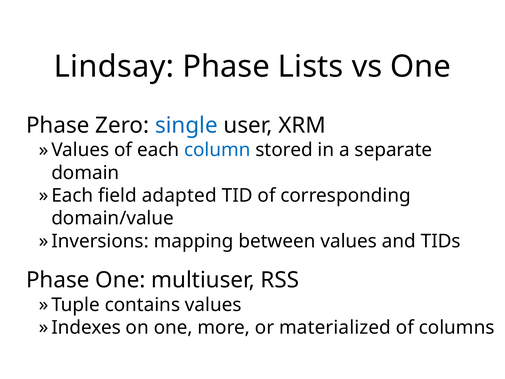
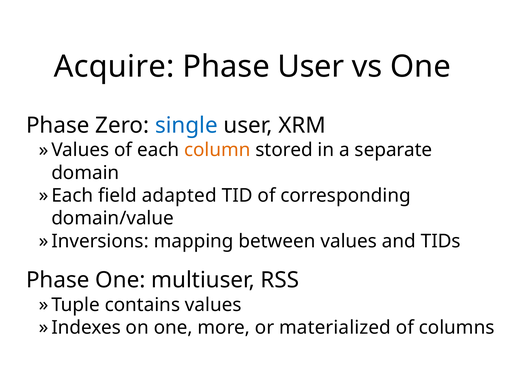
Lindsay: Lindsay -> Acquire
Phase Lists: Lists -> User
column colour: blue -> orange
